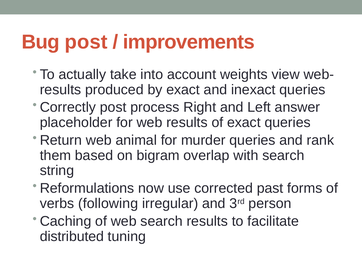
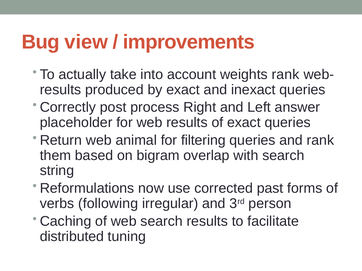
Bug post: post -> view
weights view: view -> rank
murder: murder -> filtering
